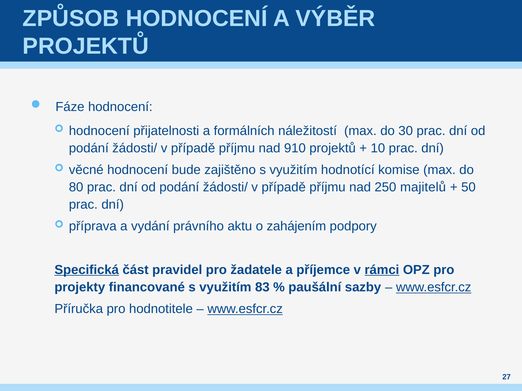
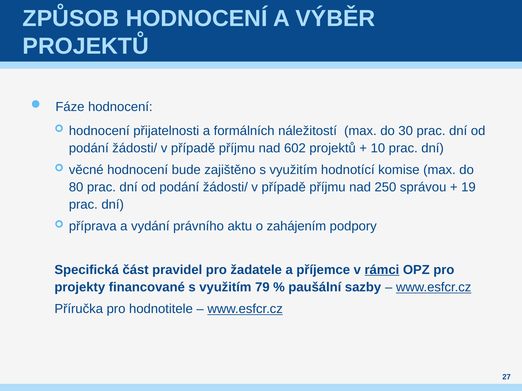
910: 910 -> 602
majitelů: majitelů -> správou
50: 50 -> 19
Specifická underline: present -> none
83: 83 -> 79
